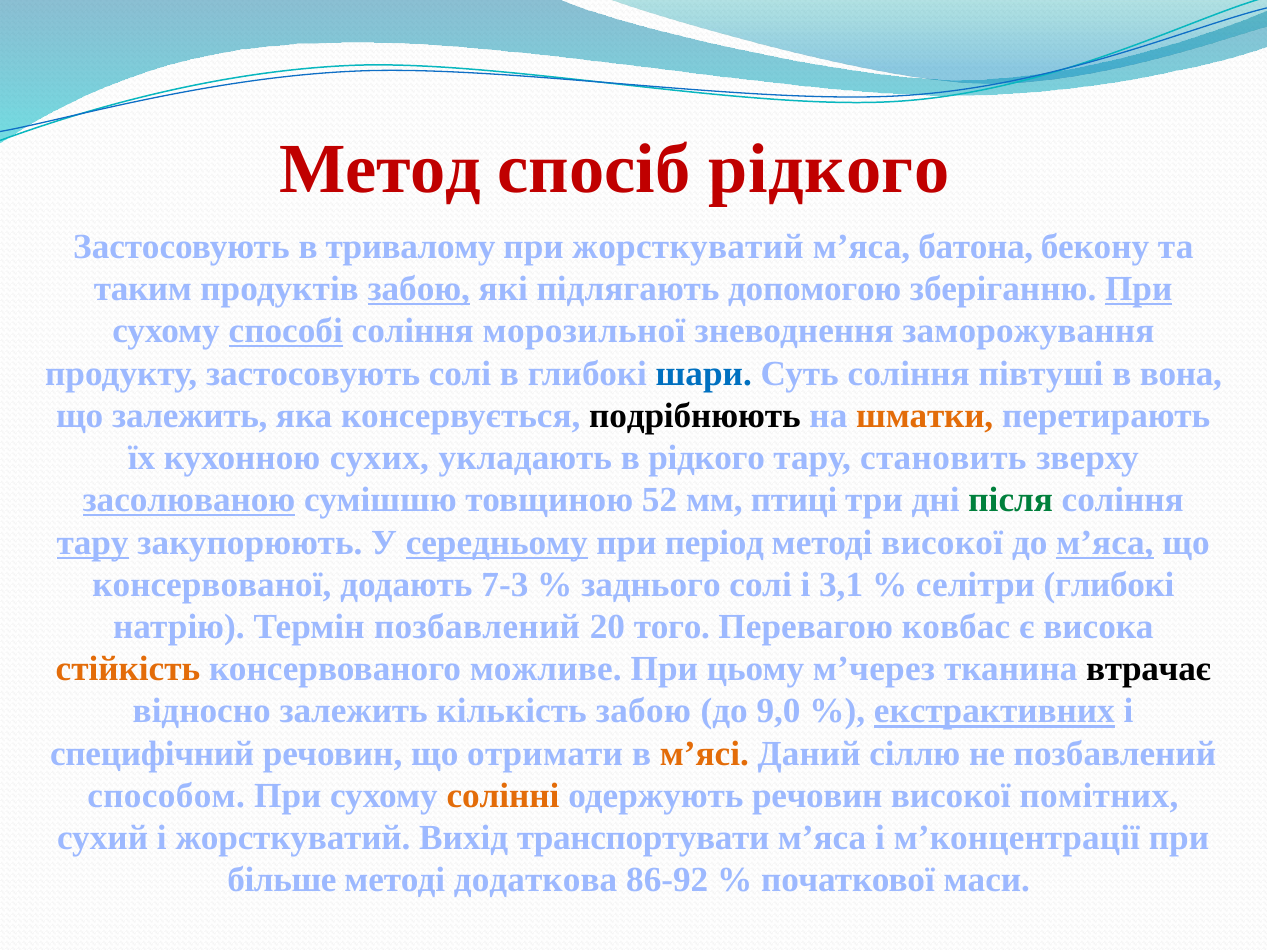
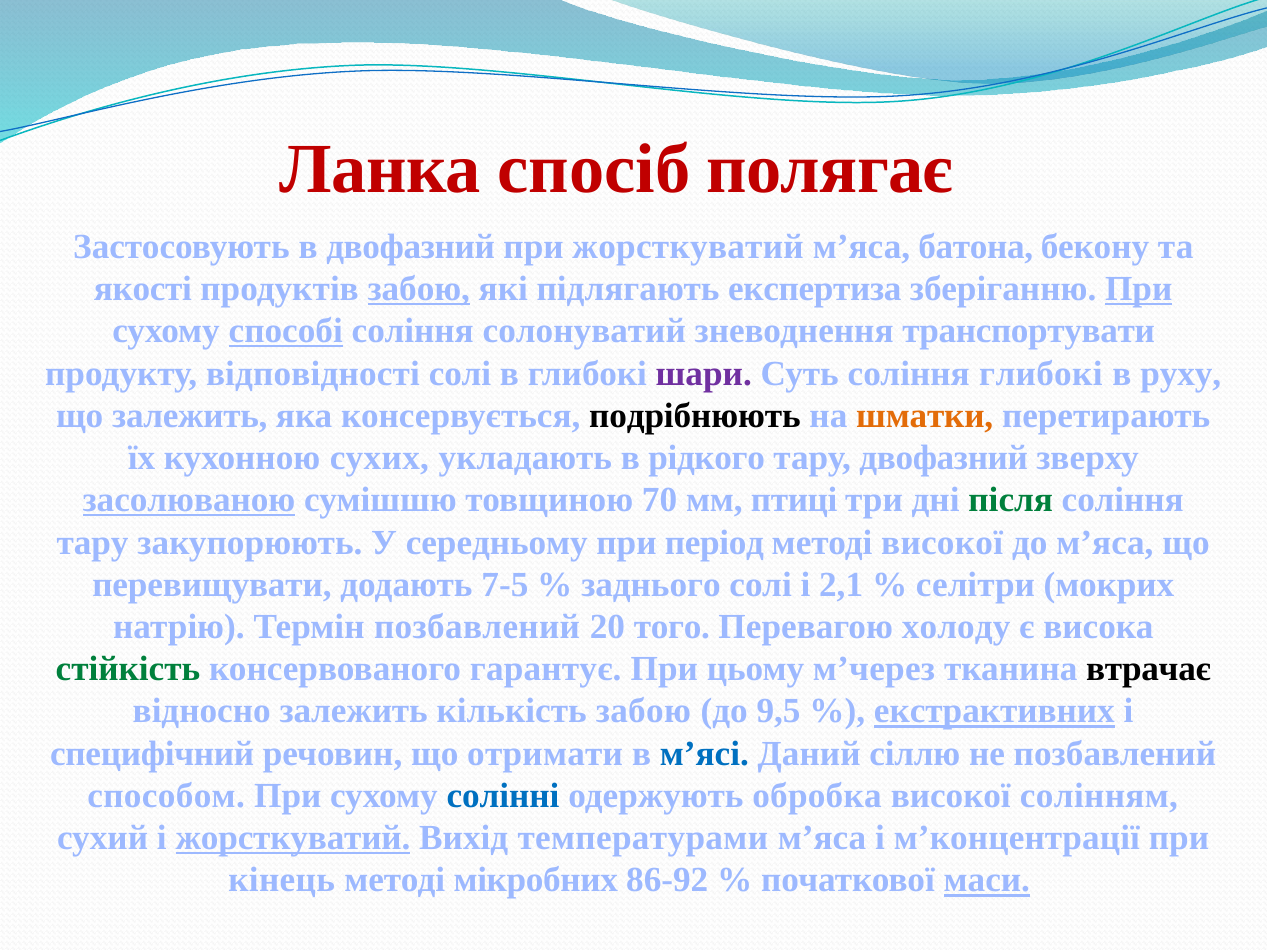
Метод: Метод -> Ланка
спосіб рідкого: рідкого -> полягає
в тривалому: тривалому -> двофазний
таким: таким -> якості
допомогою: допомогою -> експертиза
морозильної: морозильної -> солонуватий
заморожування: заморожування -> транспортувати
продукту застосовують: застосовують -> відповідності
шари colour: blue -> purple
соління півтуші: півтуші -> глибокі
вона: вона -> руху
тару становить: становить -> двофазний
52: 52 -> 70
тару at (93, 543) underline: present -> none
середньому underline: present -> none
м’яса at (1105, 543) underline: present -> none
консервованої: консервованої -> перевищувати
7-3: 7-3 -> 7-5
3,1: 3,1 -> 2,1
селітри глибокі: глибокі -> мокрих
ковбас: ковбас -> холоду
стійкість colour: orange -> green
можливе: можливе -> гарантує
9,0: 9,0 -> 9,5
м’ясі colour: orange -> blue
солінні colour: orange -> blue
одержують речовин: речовин -> обробка
помітних: помітних -> солінням
жорсткуватий at (293, 838) underline: none -> present
транспортувати: транспортувати -> температурами
більше: більше -> кінець
додаткова: додаткова -> мікробних
маси underline: none -> present
